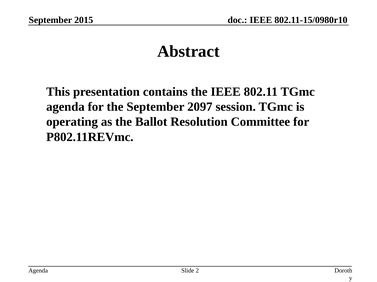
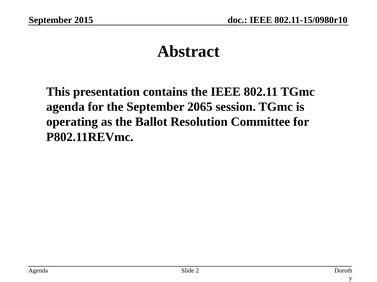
2097: 2097 -> 2065
